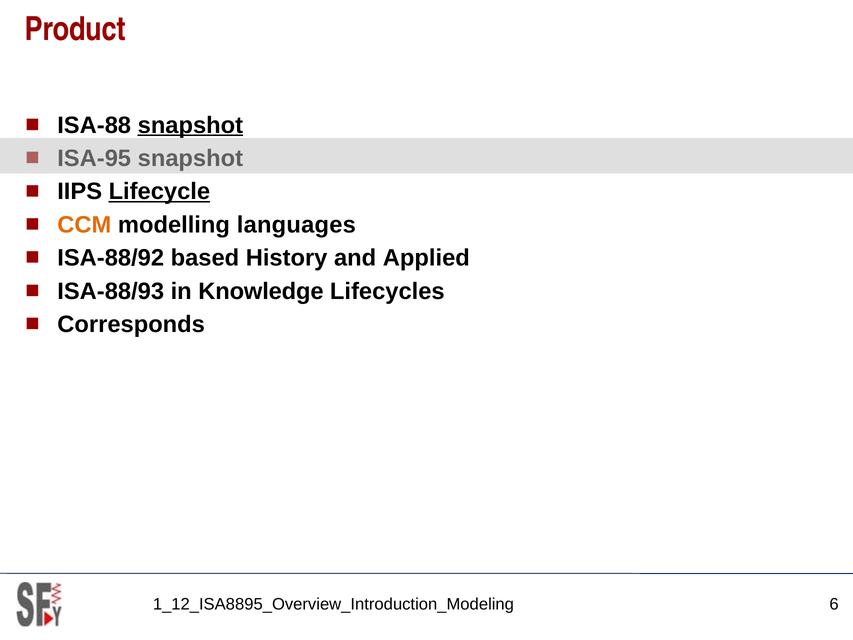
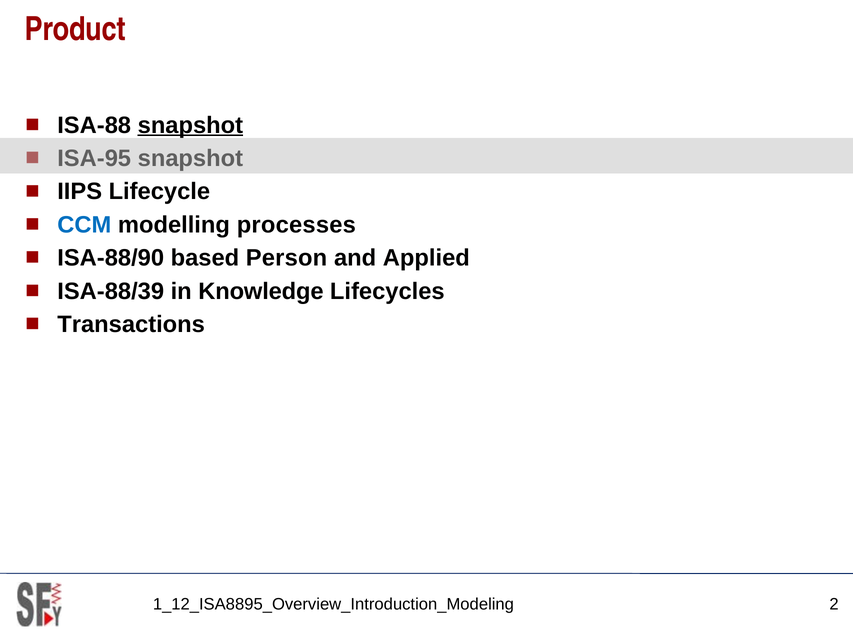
Lifecycle underline: present -> none
CCM colour: orange -> blue
languages: languages -> processes
ISA-88/92: ISA-88/92 -> ISA-88/90
History: History -> Person
ISA-88/93: ISA-88/93 -> ISA-88/39
Corresponds: Corresponds -> Transactions
6: 6 -> 2
